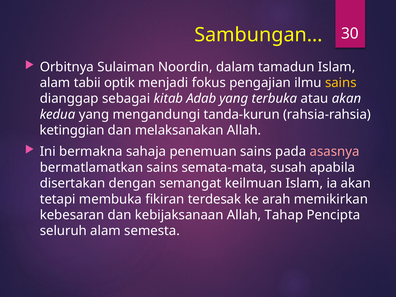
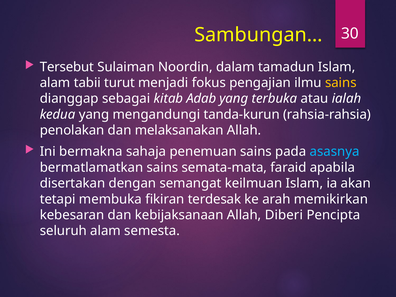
Orbitnya: Orbitnya -> Tersebut
optik: optik -> turut
atau akan: akan -> ialah
ketinggian: ketinggian -> penolakan
asasnya colour: pink -> light blue
susah: susah -> faraid
Tahap: Tahap -> Diberi
